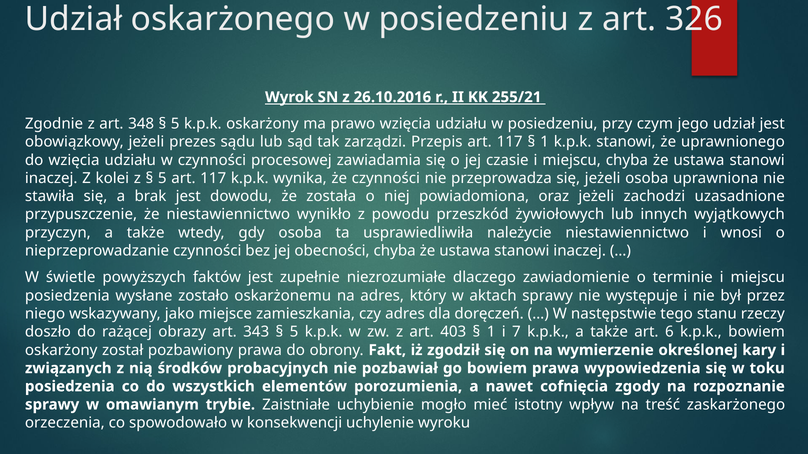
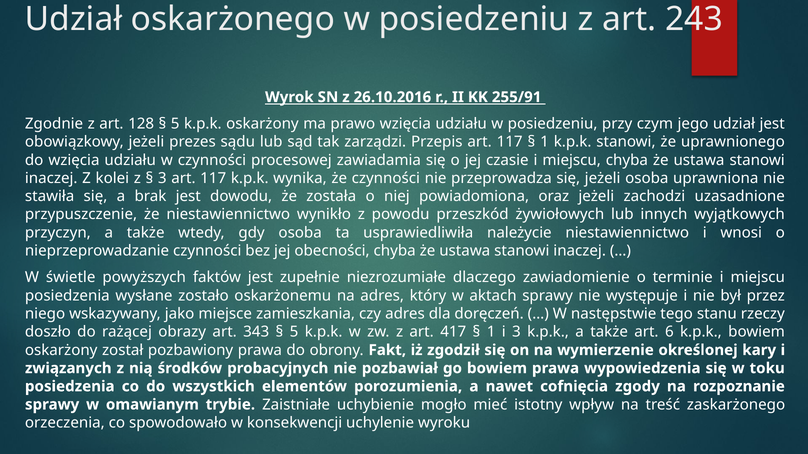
326: 326 -> 243
255/21: 255/21 -> 255/91
348: 348 -> 128
5 at (162, 178): 5 -> 3
403: 403 -> 417
i 7: 7 -> 3
